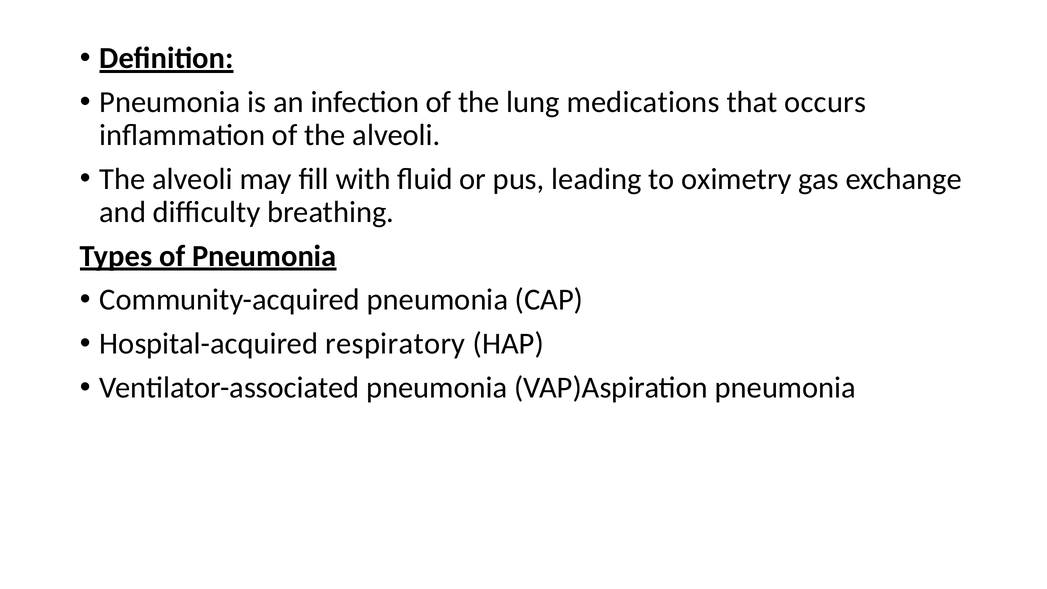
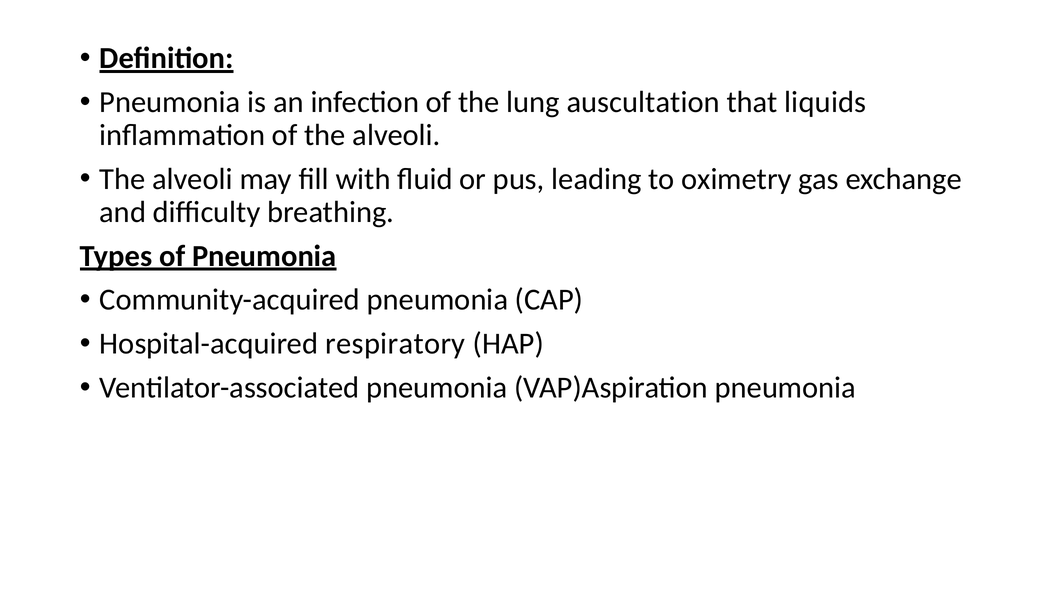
medications: medications -> auscultation
occurs: occurs -> liquids
